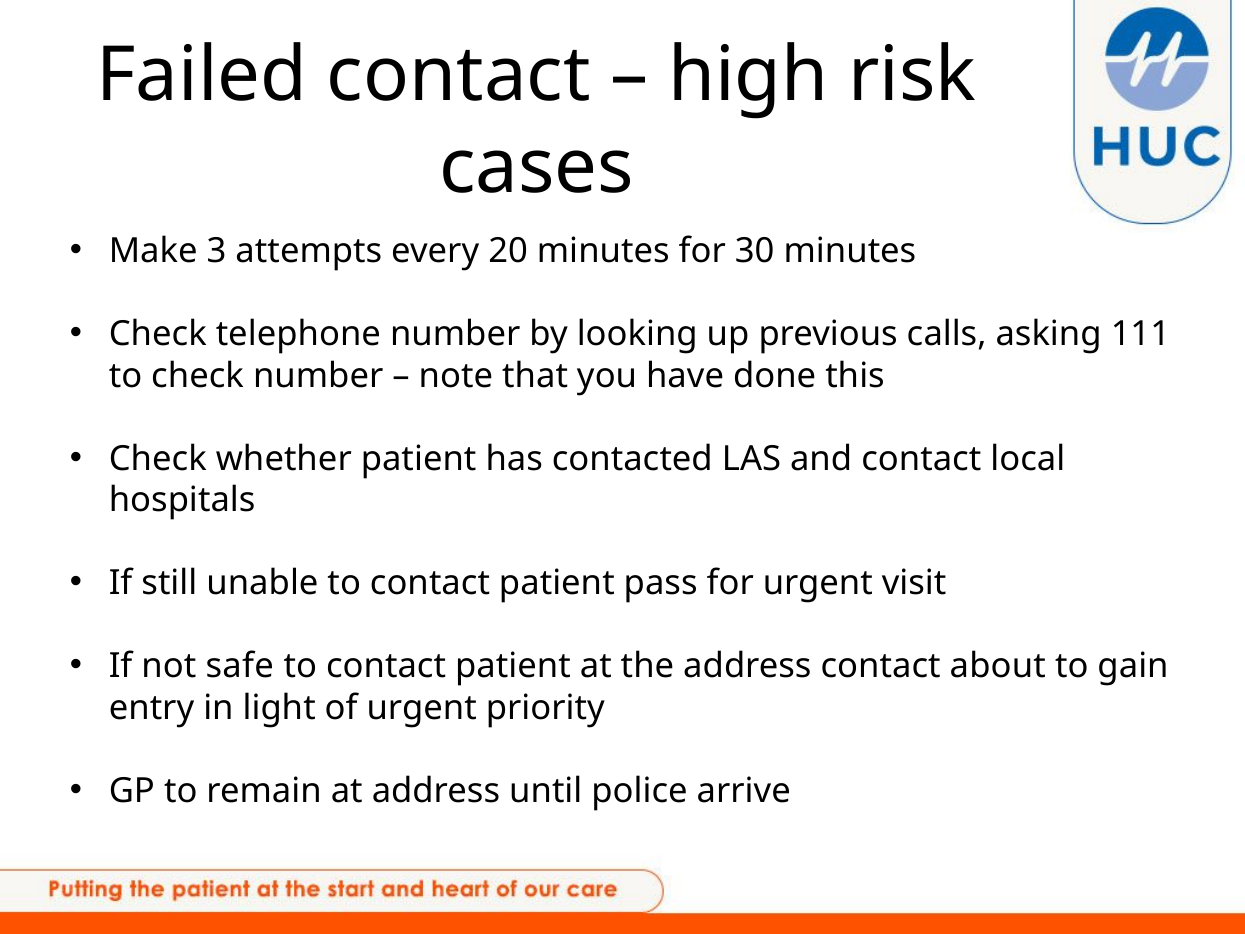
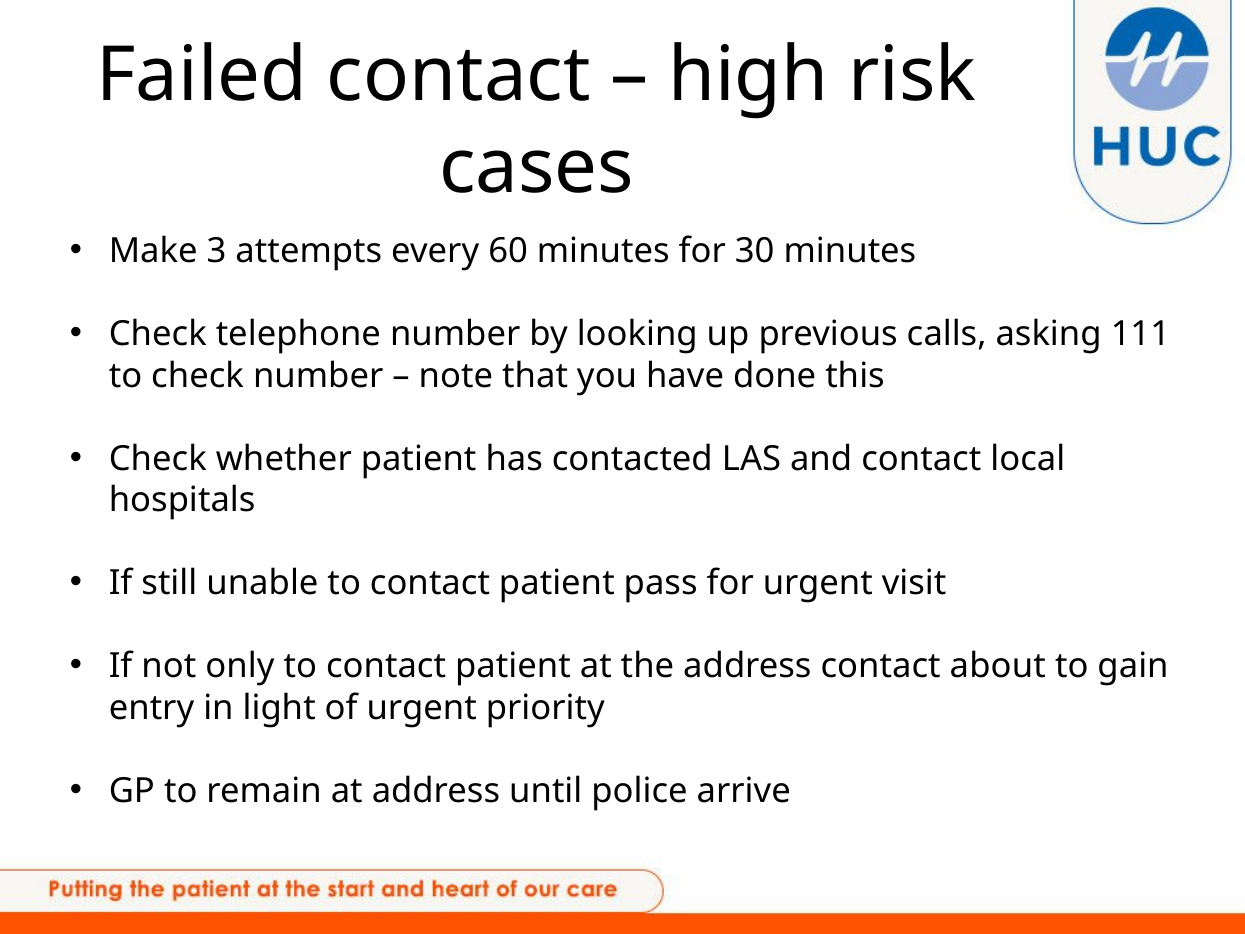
20: 20 -> 60
safe: safe -> only
